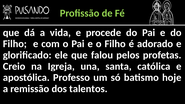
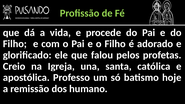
talentos: talentos -> humano
